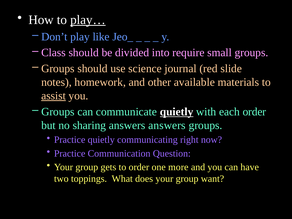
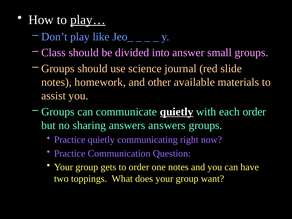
require: require -> answer
assist underline: present -> none
one more: more -> notes
